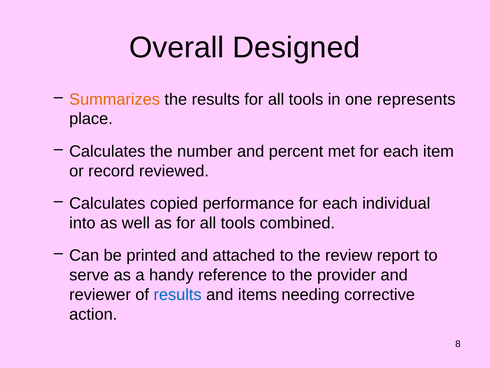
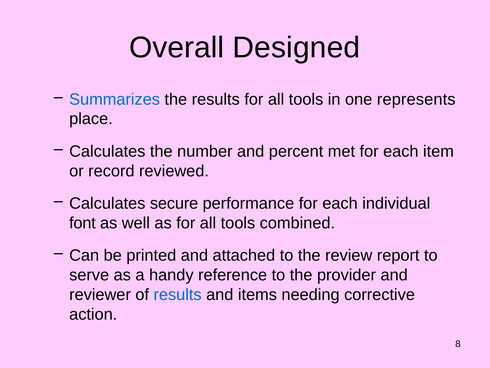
Summarizes colour: orange -> blue
copied: copied -> secure
into: into -> font
